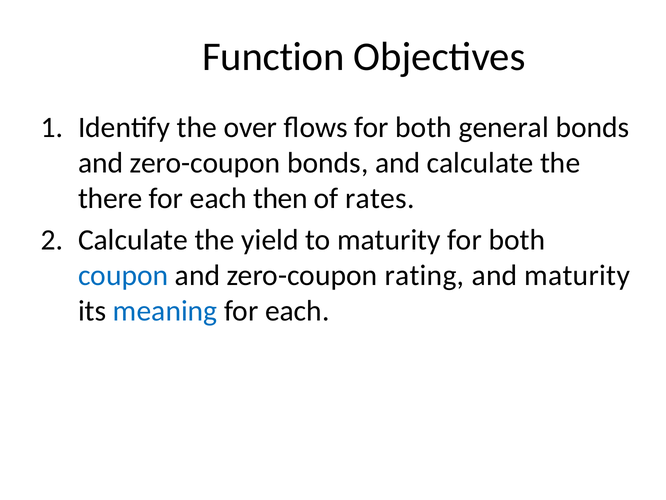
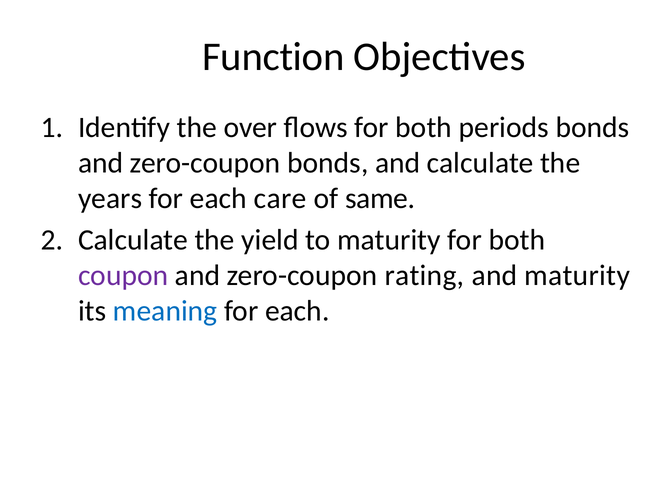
general: general -> periods
there: there -> years
then: then -> care
rates: rates -> same
coupon colour: blue -> purple
